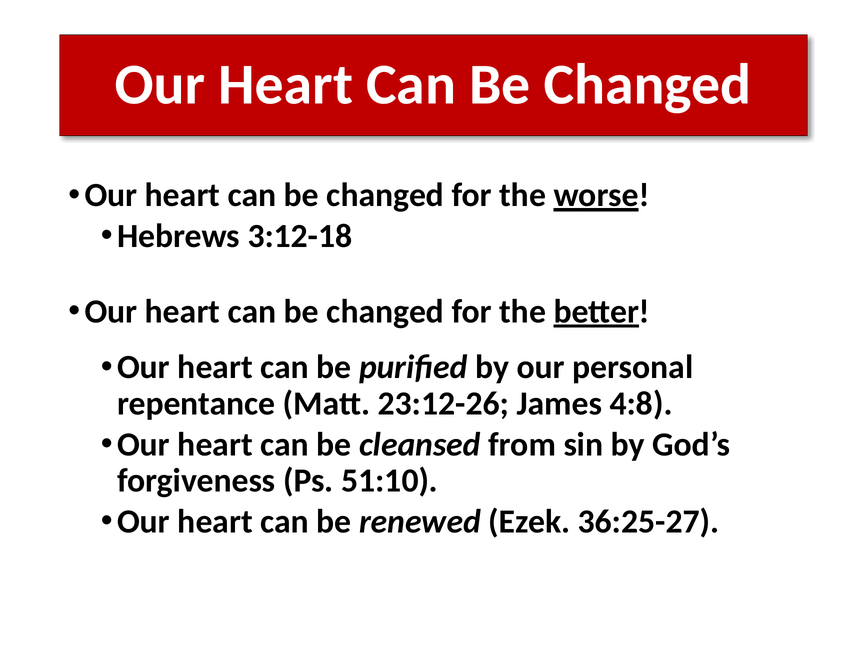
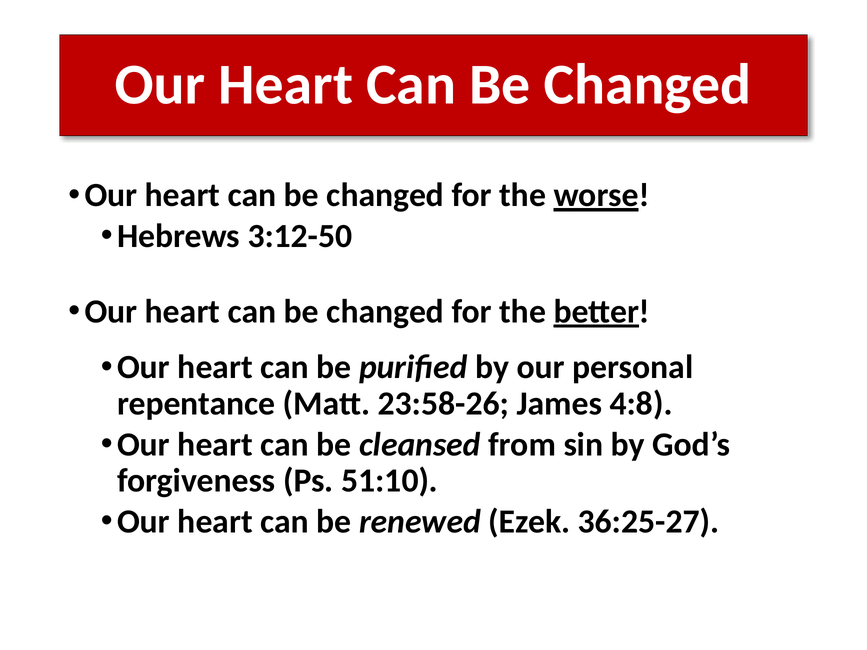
3:12-18: 3:12-18 -> 3:12-50
23:12-26: 23:12-26 -> 23:58-26
